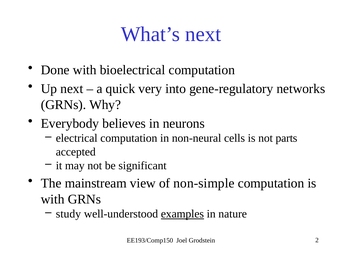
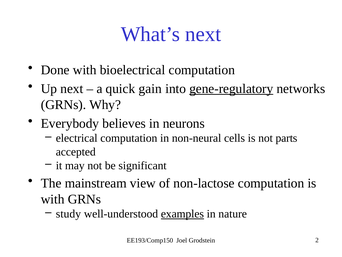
very: very -> gain
gene-regulatory underline: none -> present
non-simple: non-simple -> non-lactose
